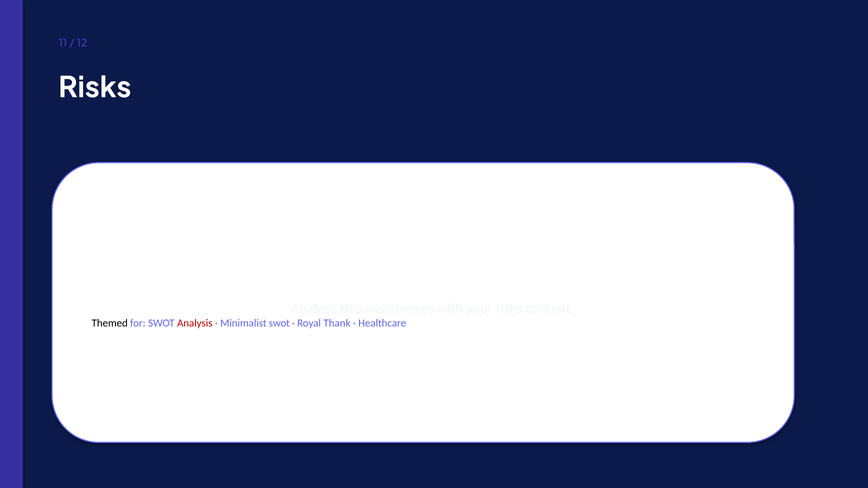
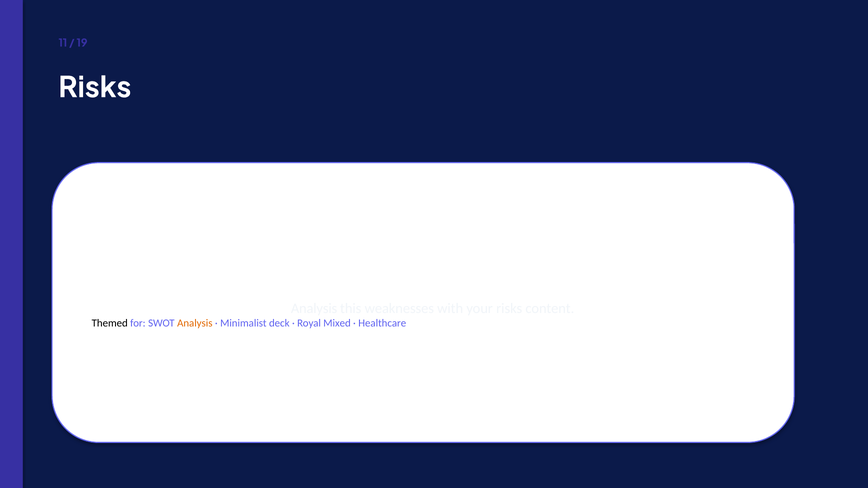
12: 12 -> 19
Analysis at (195, 324) colour: red -> orange
Minimalist swot: swot -> deck
Thank: Thank -> Mixed
